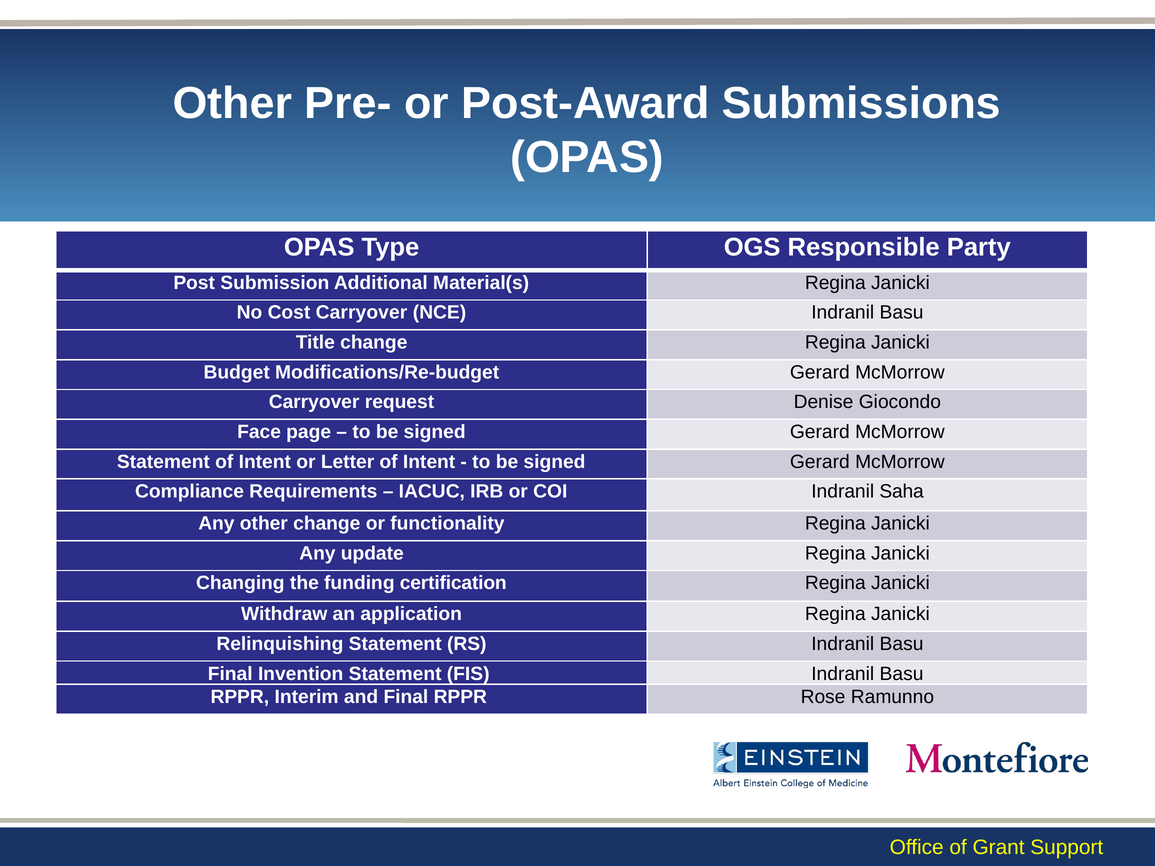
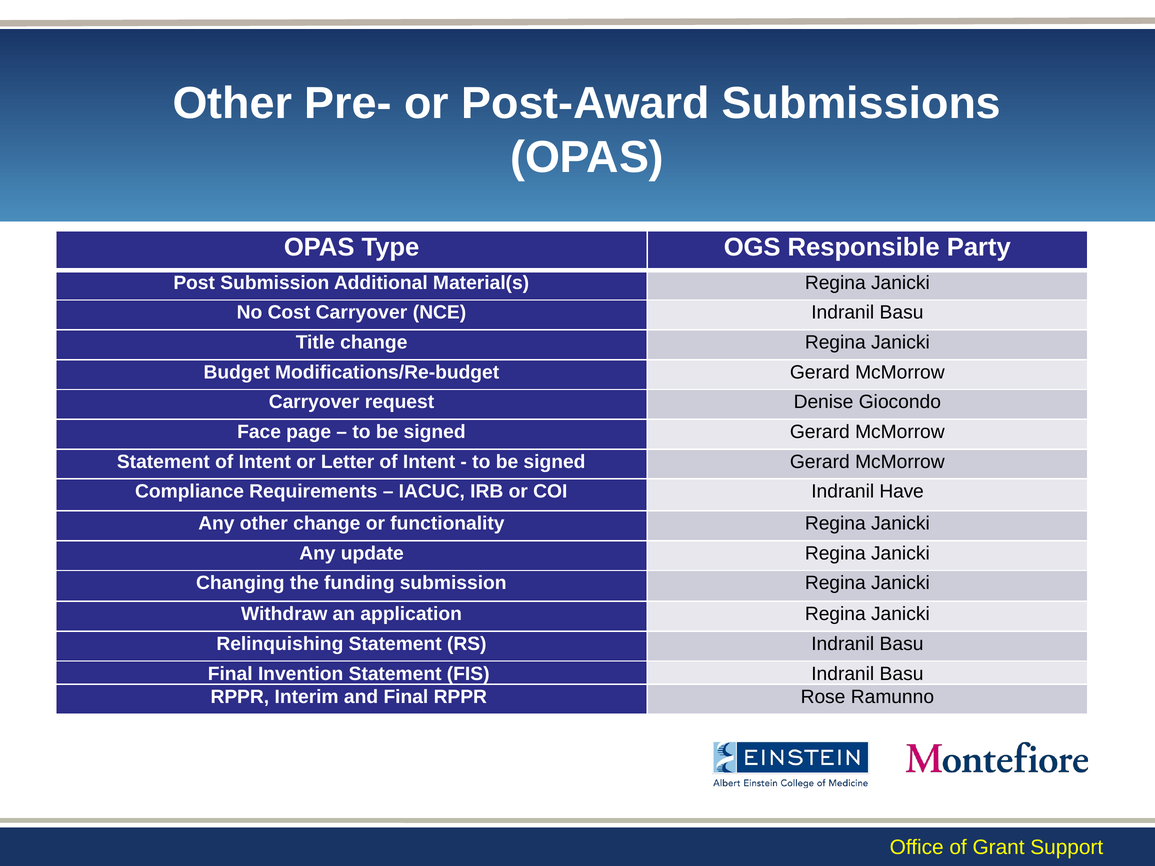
Saha: Saha -> Have
funding certification: certification -> submission
